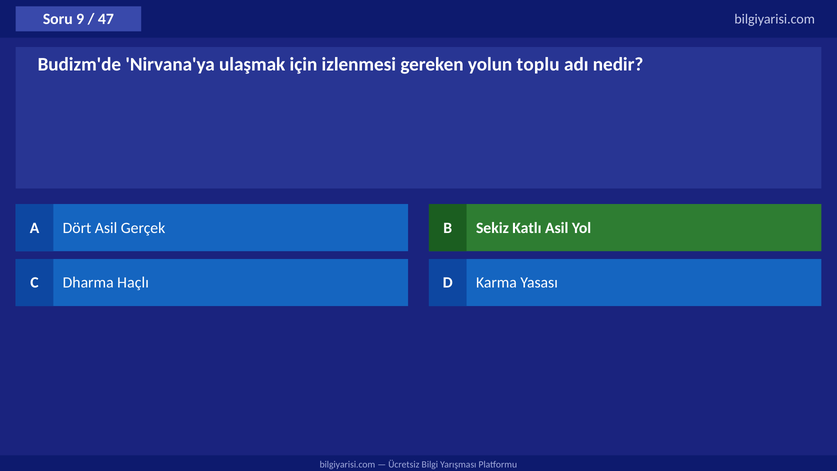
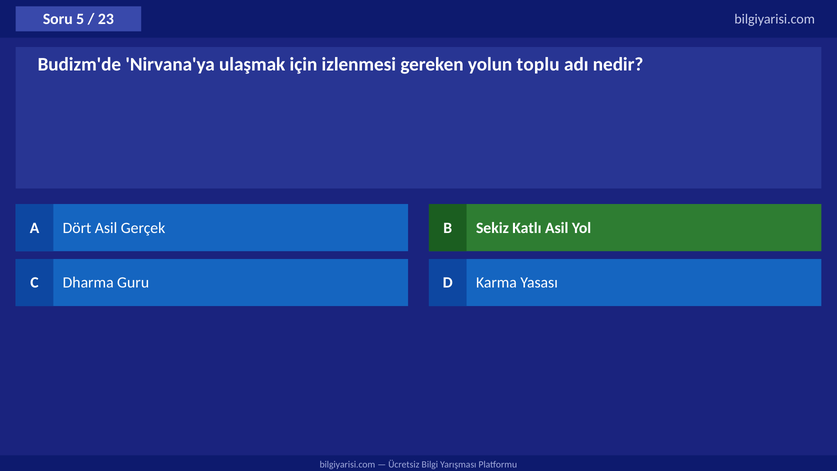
9: 9 -> 5
47: 47 -> 23
Haçlı: Haçlı -> Guru
